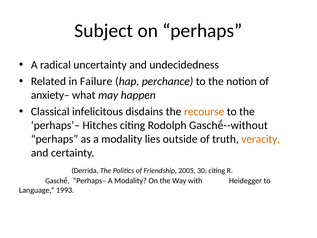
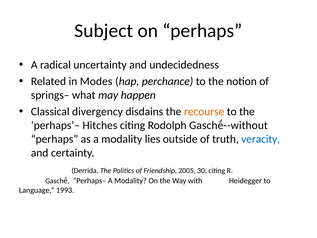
Failure: Failure -> Modes
anxiety–: anxiety– -> springs–
infelicitous: infelicitous -> divergency
veracity colour: orange -> blue
